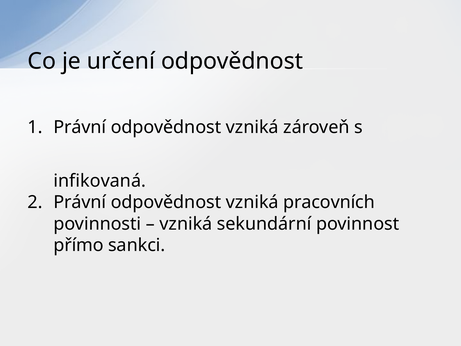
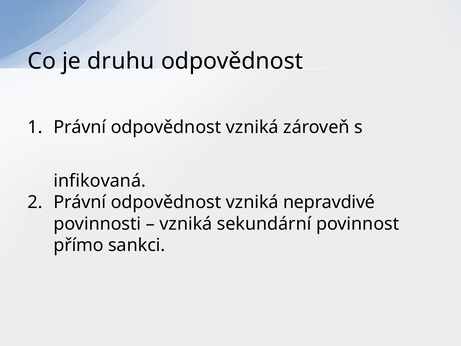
určení: určení -> druhu
pracovních: pracovních -> nepravdivé
